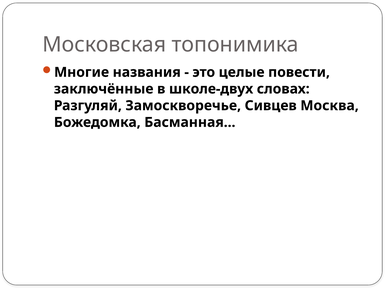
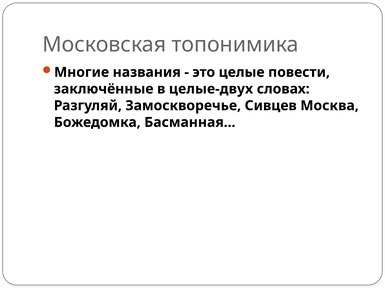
школе-двух: школе-двух -> целые-двух
